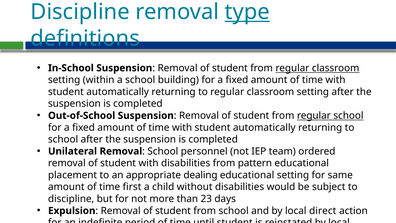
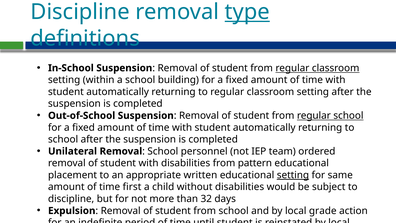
dealing: dealing -> written
setting at (293, 175) underline: none -> present
23: 23 -> 32
direct: direct -> grade
